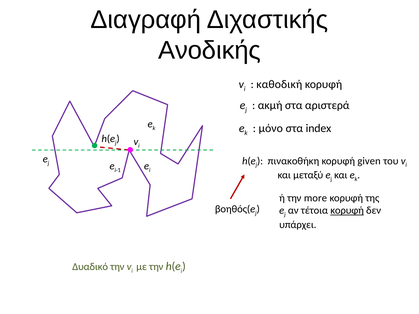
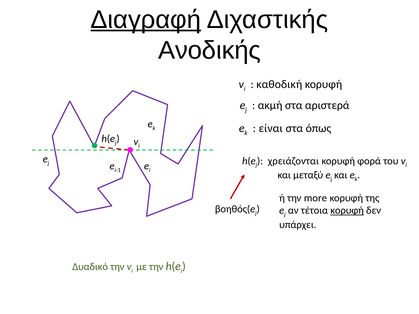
Διαγραφή underline: none -> present
μόνο: μόνο -> είναι
index: index -> όπως
πινακοθήκη: πινακοθήκη -> χρειάζονται
given: given -> φορά
